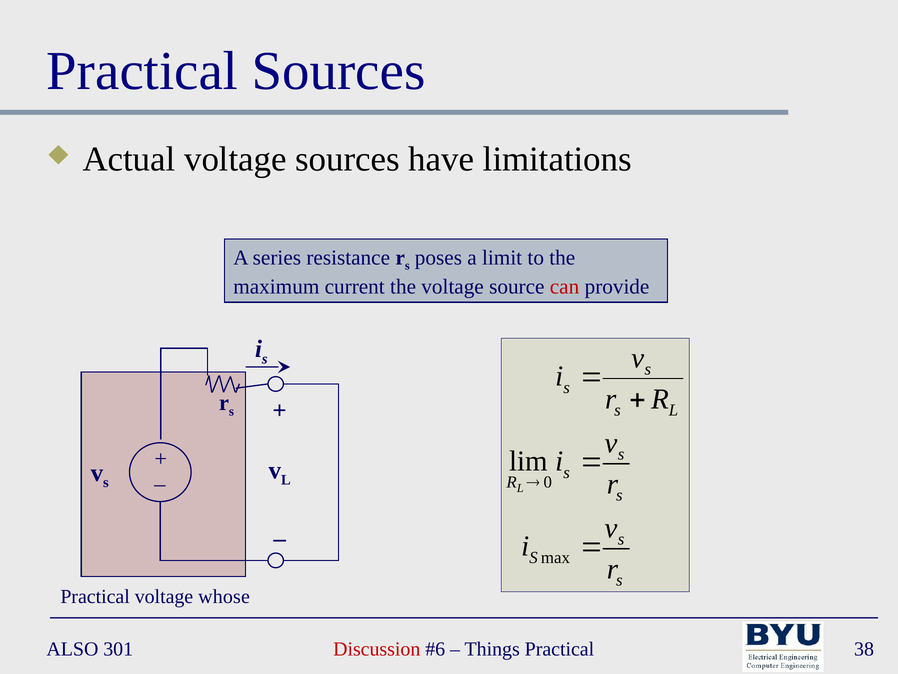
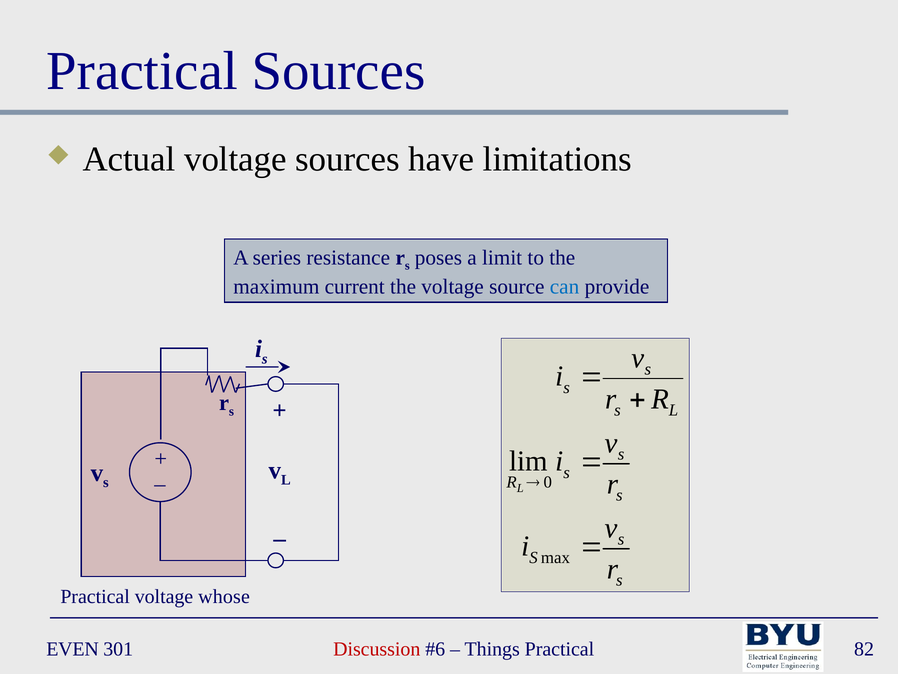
can colour: red -> blue
ALSO: ALSO -> EVEN
38: 38 -> 82
